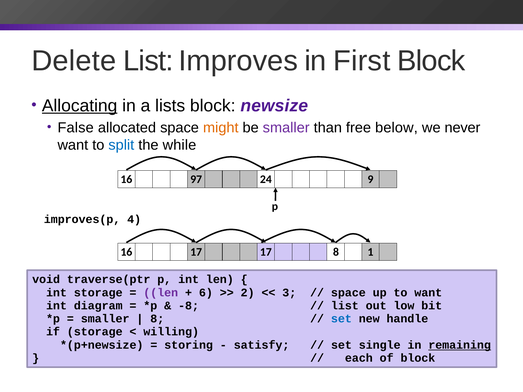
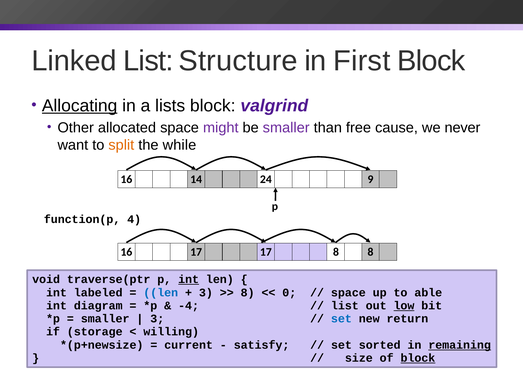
Delete: Delete -> Linked
Improves: Improves -> Structure
newsize: newsize -> valgrind
False: False -> Other
might colour: orange -> purple
below: below -> cause
split colour: blue -> orange
97: 97 -> 14
improves(p: improves(p -> function(p
17 1: 1 -> 8
int at (189, 280) underline: none -> present
int storage: storage -> labeled
len at (161, 293) colour: purple -> blue
6 at (206, 293): 6 -> 3
2 at (248, 293): 2 -> 8
3: 3 -> 0
to want: want -> able
-8: -8 -> -4
low underline: none -> present
8 at (157, 319): 8 -> 3
handle: handle -> return
storing: storing -> current
single: single -> sorted
each: each -> size
block at (418, 358) underline: none -> present
